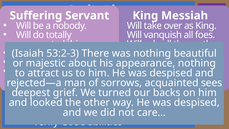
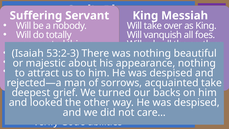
sees at (212, 83): sees -> take
